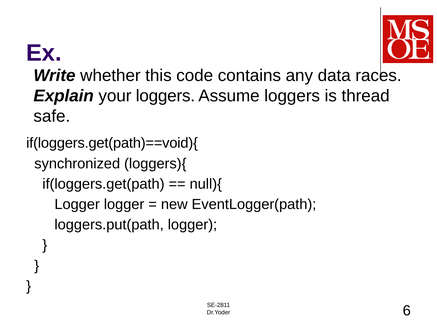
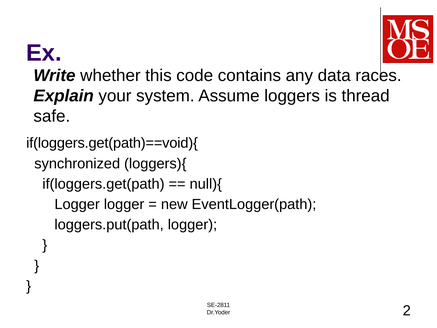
your loggers: loggers -> system
6: 6 -> 2
